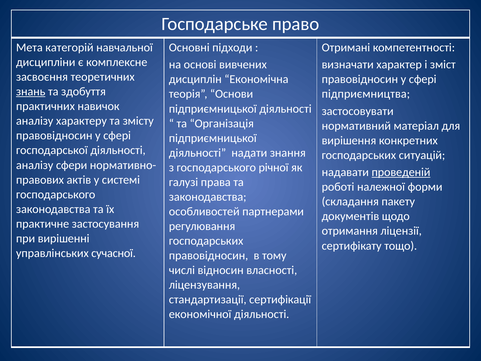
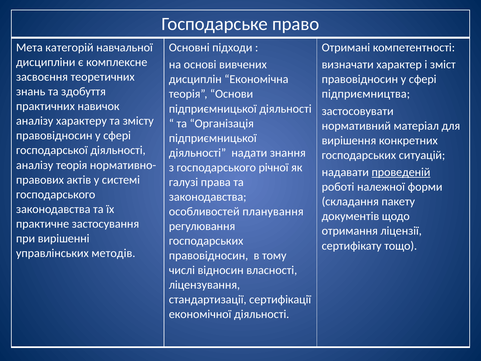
знань underline: present -> none
аналізу сфери: сфери -> теорія
партнерами: партнерами -> планування
сучасної: сучасної -> методів
